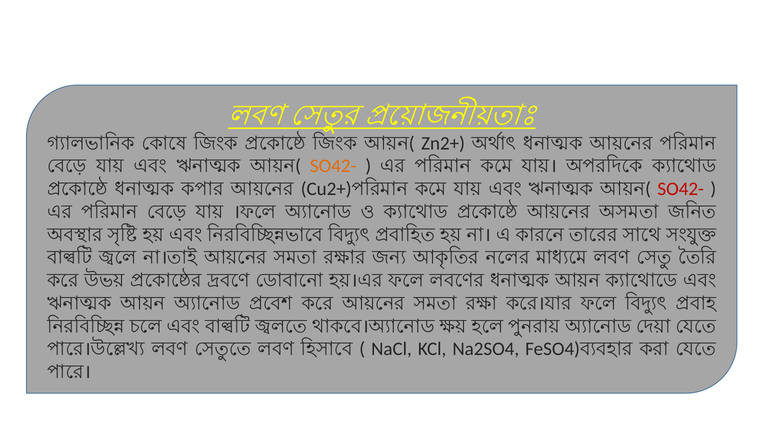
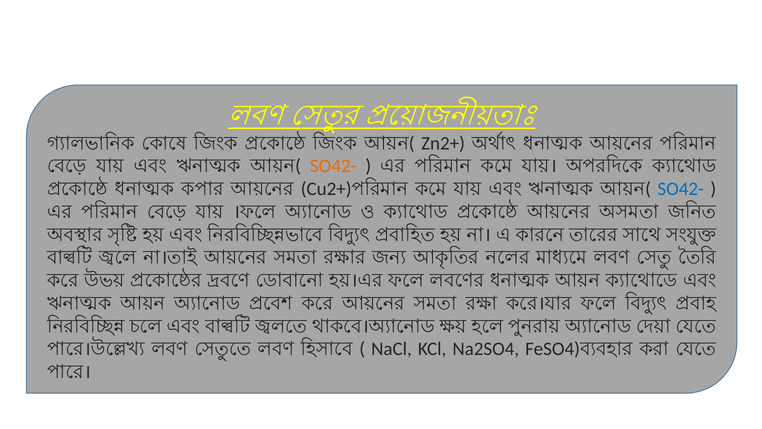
SO42- at (681, 189) colour: red -> blue
